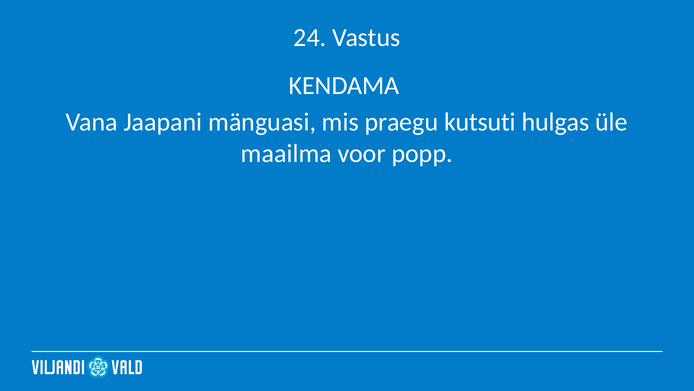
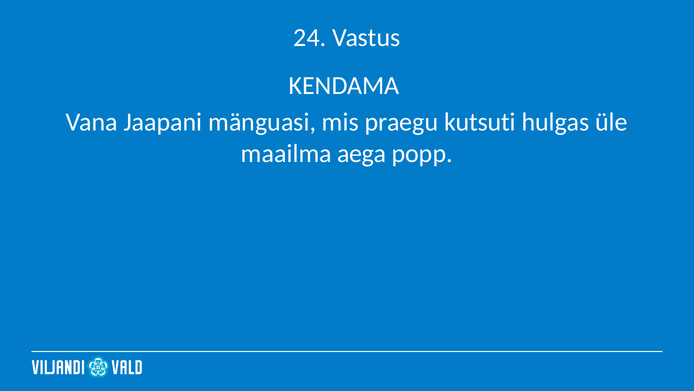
voor: voor -> aega
